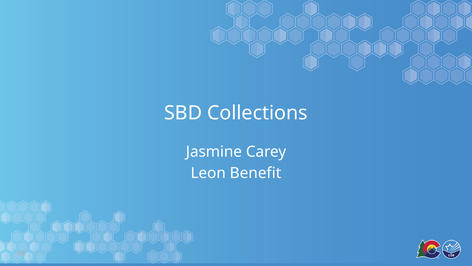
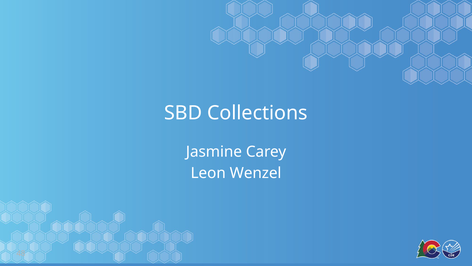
Benefit: Benefit -> Wenzel
